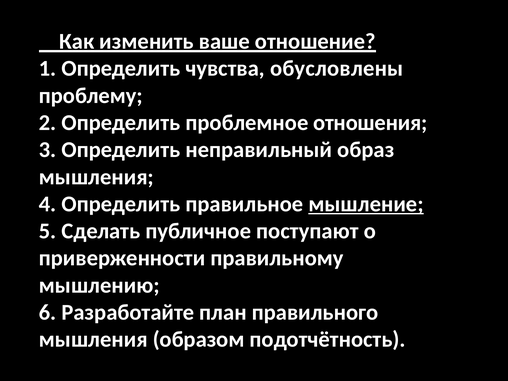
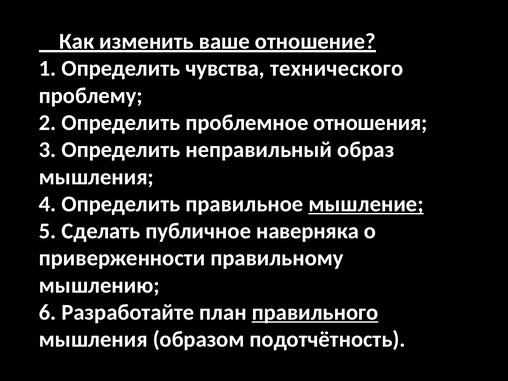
обусловлены: обусловлены -> технического
поступают: поступают -> наверняка
правильного underline: none -> present
